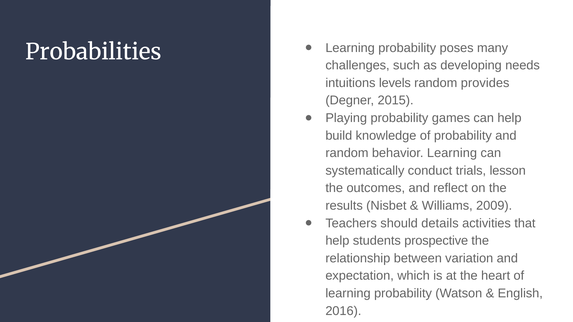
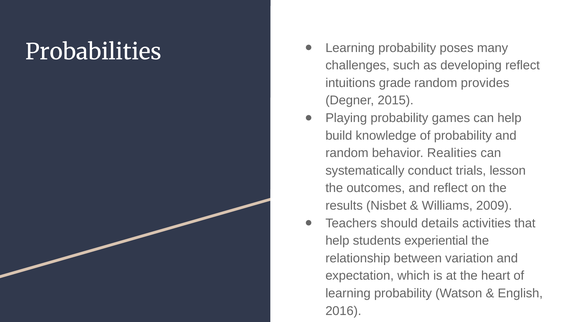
developing needs: needs -> reflect
levels: levels -> grade
behavior Learning: Learning -> Realities
prospective: prospective -> experiential
